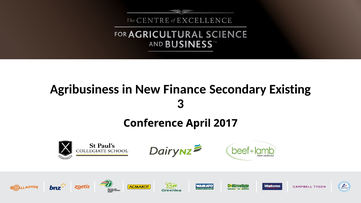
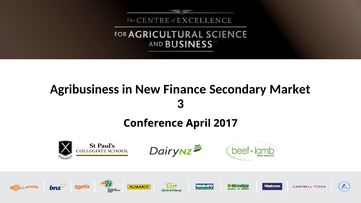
Existing: Existing -> Market
